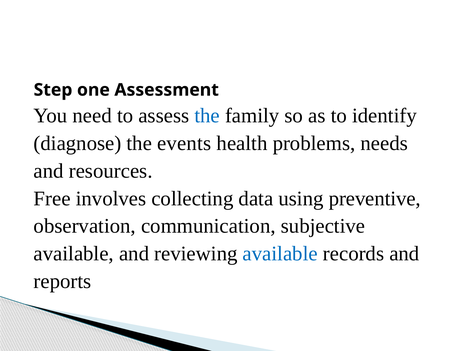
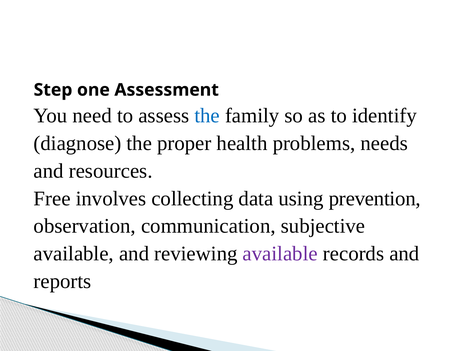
events: events -> proper
preventive: preventive -> prevention
available at (280, 254) colour: blue -> purple
